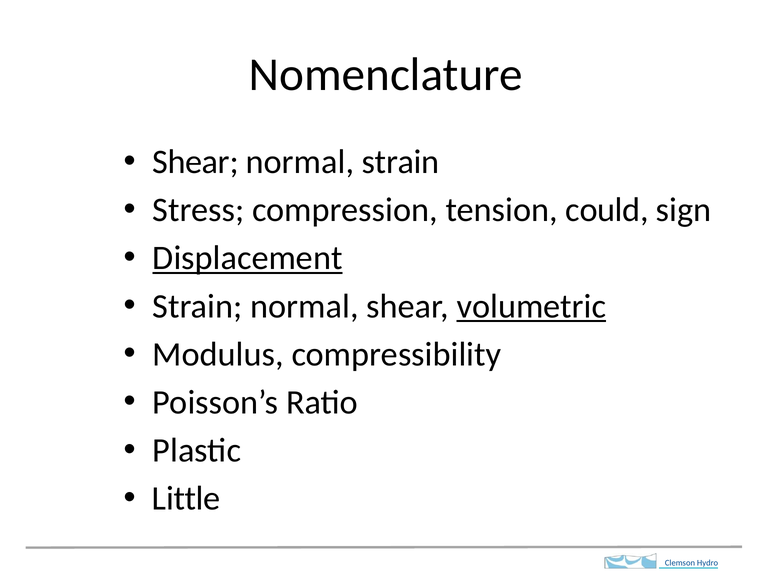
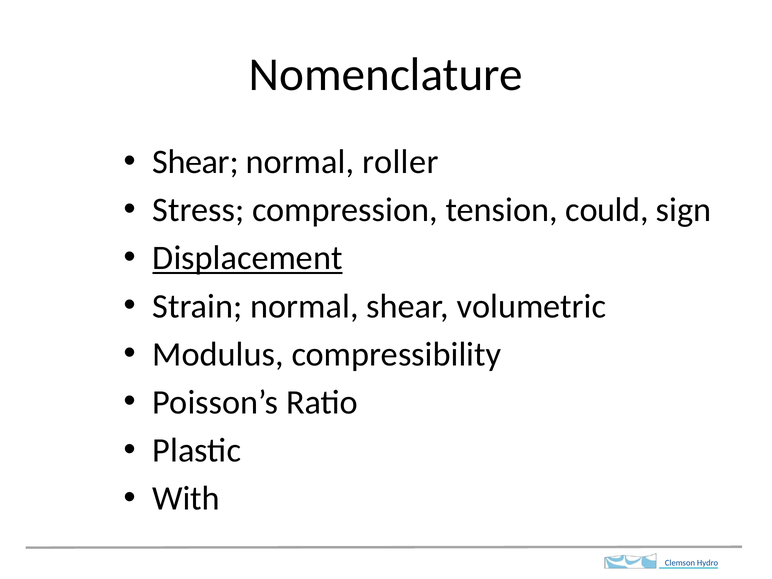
normal strain: strain -> roller
volumetric underline: present -> none
Little: Little -> With
